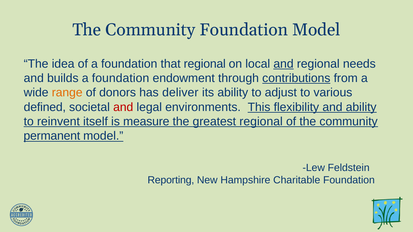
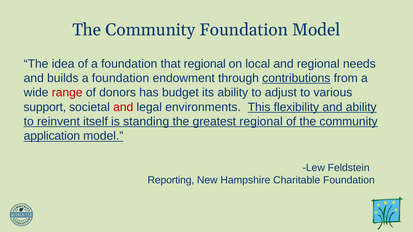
and at (283, 64) underline: present -> none
range colour: orange -> red
deliver: deliver -> budget
defined: defined -> support
measure: measure -> standing
permanent: permanent -> application
